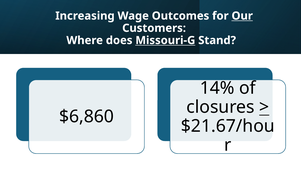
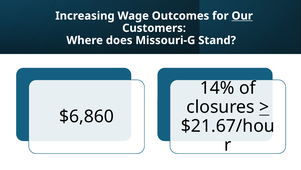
Missouri-G underline: present -> none
